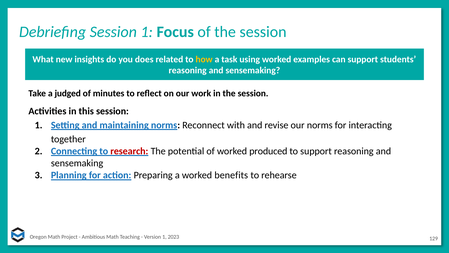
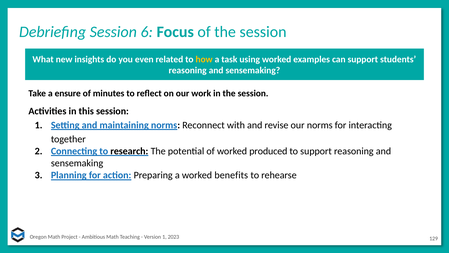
Debriefing Session 1: 1 -> 6
does: does -> even
judged: judged -> ensure
research colour: red -> black
